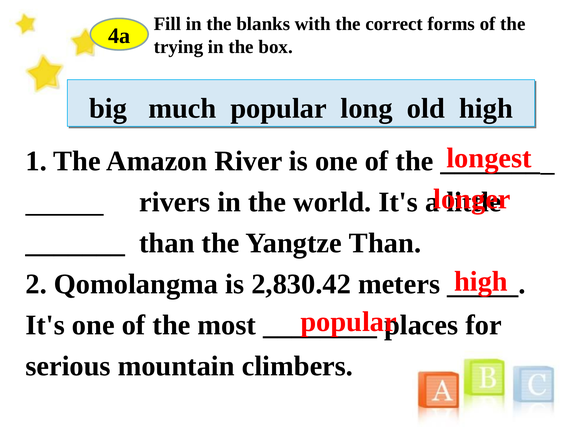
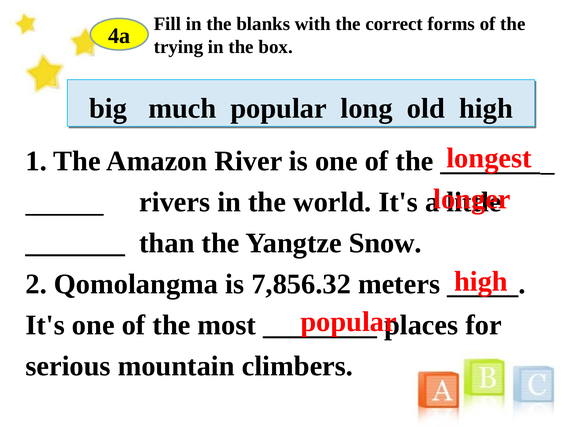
Yangtze Than: Than -> Snow
2,830.42: 2,830.42 -> 7,856.32
